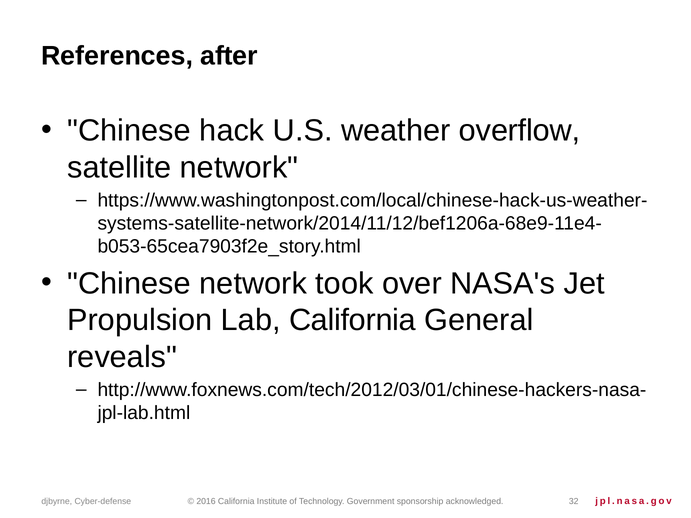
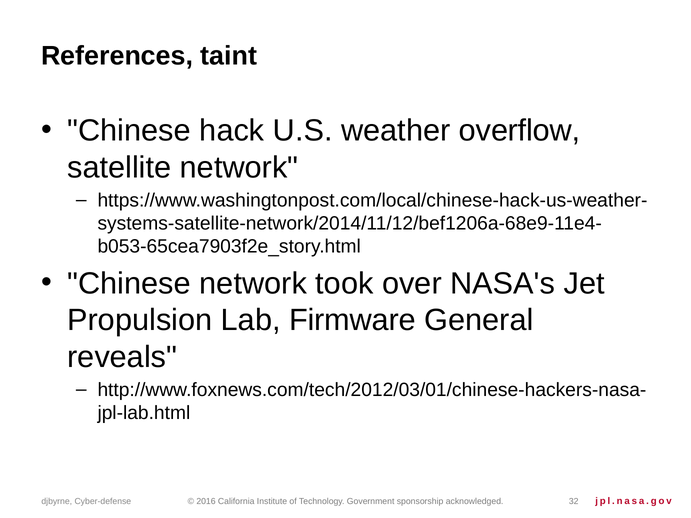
after: after -> taint
Lab California: California -> Firmware
